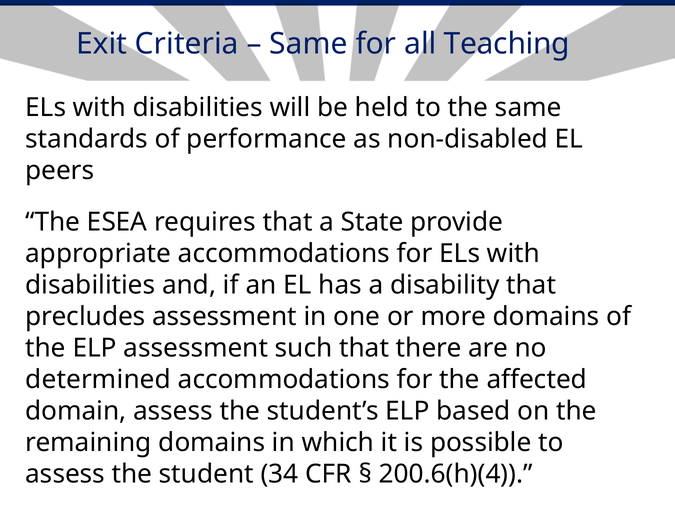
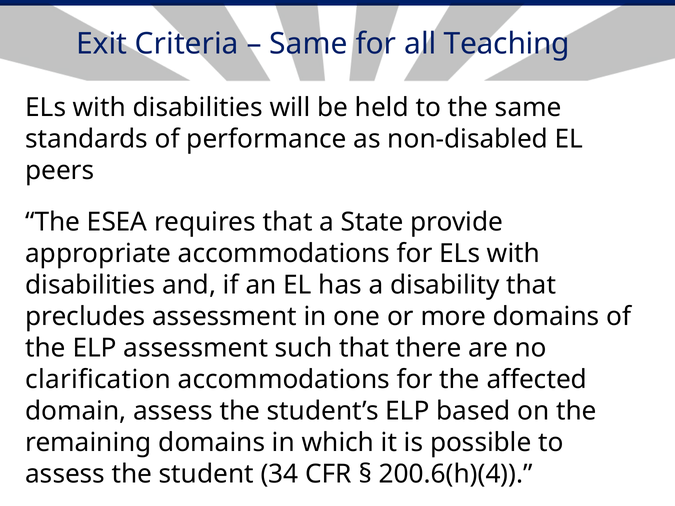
determined: determined -> clarification
